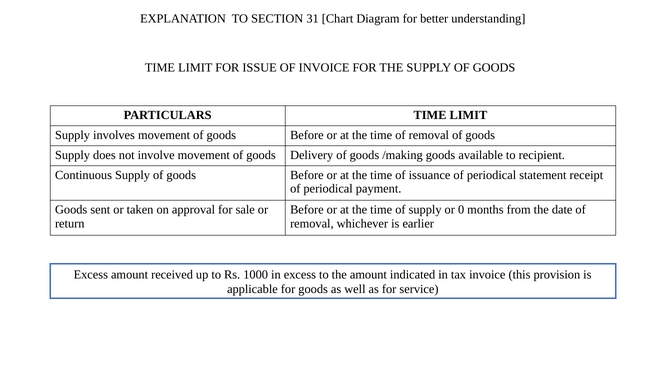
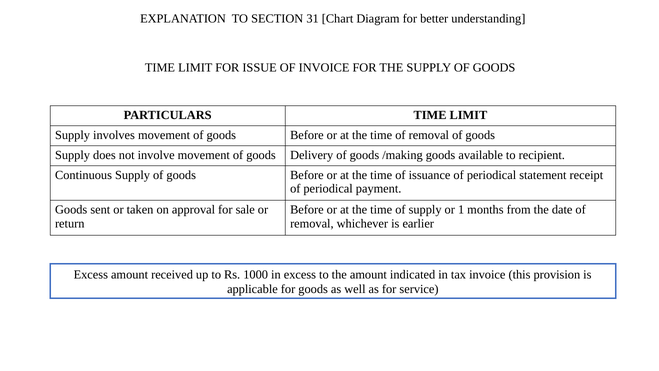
0: 0 -> 1
